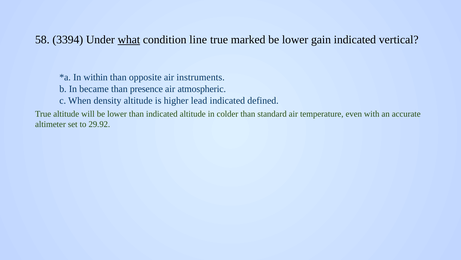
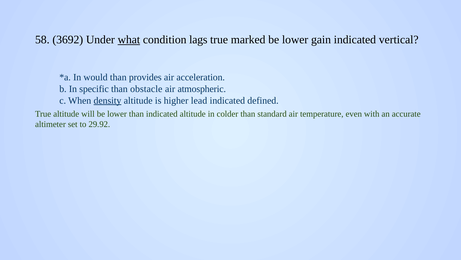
3394: 3394 -> 3692
line: line -> lags
within: within -> would
opposite: opposite -> provides
instruments: instruments -> acceleration
became: became -> specific
presence: presence -> obstacle
density underline: none -> present
